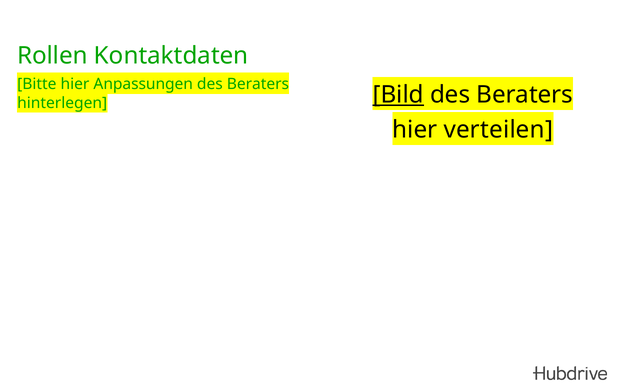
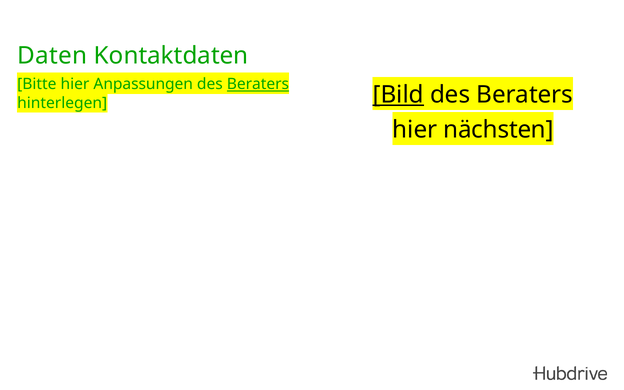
Rollen: Rollen -> Daten
Beraters at (258, 84) underline: none -> present
verteilen: verteilen -> nächsten
